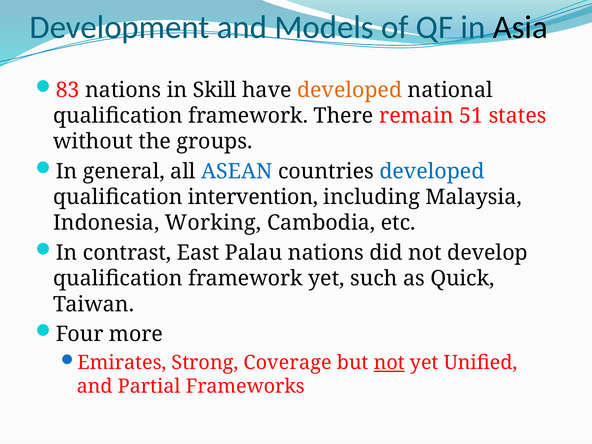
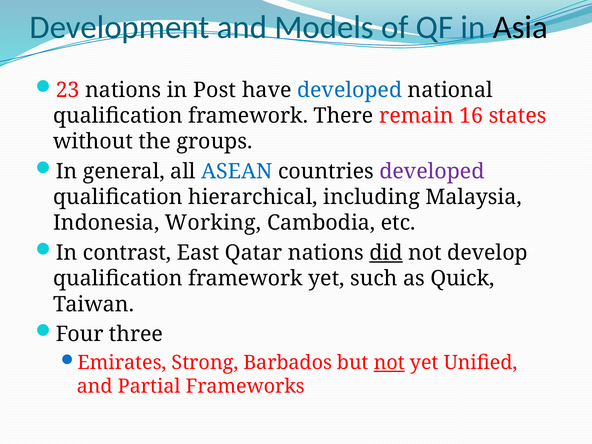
83: 83 -> 23
Skill: Skill -> Post
developed at (350, 90) colour: orange -> blue
51: 51 -> 16
developed at (432, 171) colour: blue -> purple
intervention: intervention -> hierarchical
Palau: Palau -> Qatar
did underline: none -> present
more: more -> three
Coverage: Coverage -> Barbados
